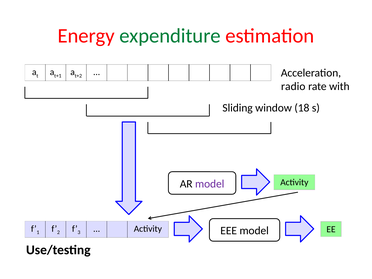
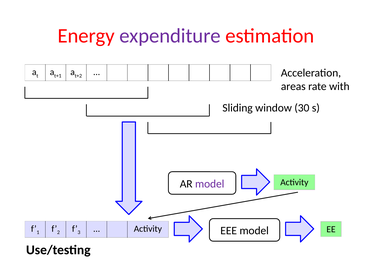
expenditure colour: green -> purple
radio: radio -> areas
18: 18 -> 30
